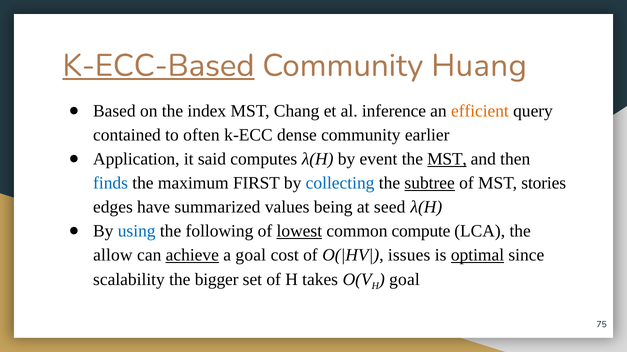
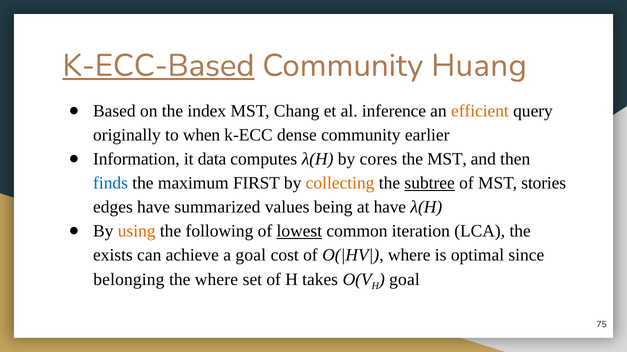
contained: contained -> originally
often: often -> when
Application: Application -> Information
said: said -> data
event: event -> cores
MST at (447, 159) underline: present -> none
collecting colour: blue -> orange
at seed: seed -> have
using colour: blue -> orange
compute: compute -> iteration
allow: allow -> exists
achieve underline: present -> none
issues at (409, 255): issues -> where
optimal underline: present -> none
scalability: scalability -> belonging
the bigger: bigger -> where
